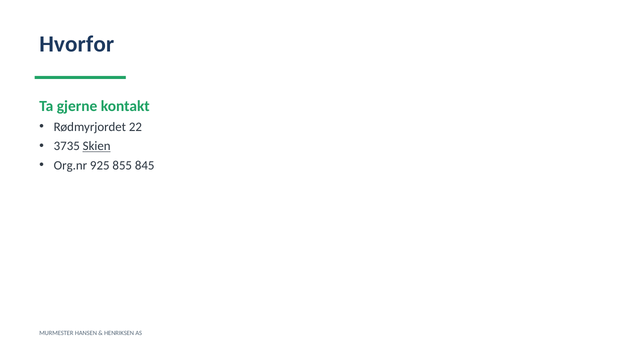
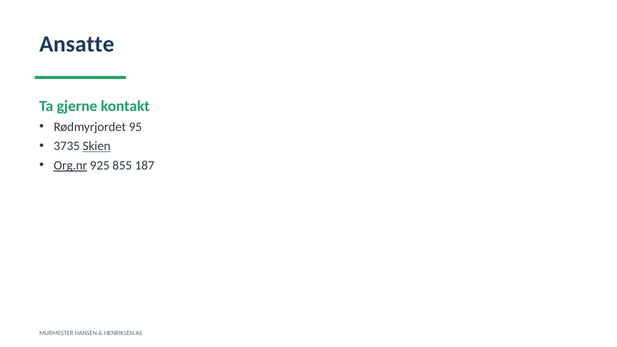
Hvorfor: Hvorfor -> Ansatte
22: 22 -> 95
Org.nr underline: none -> present
845: 845 -> 187
